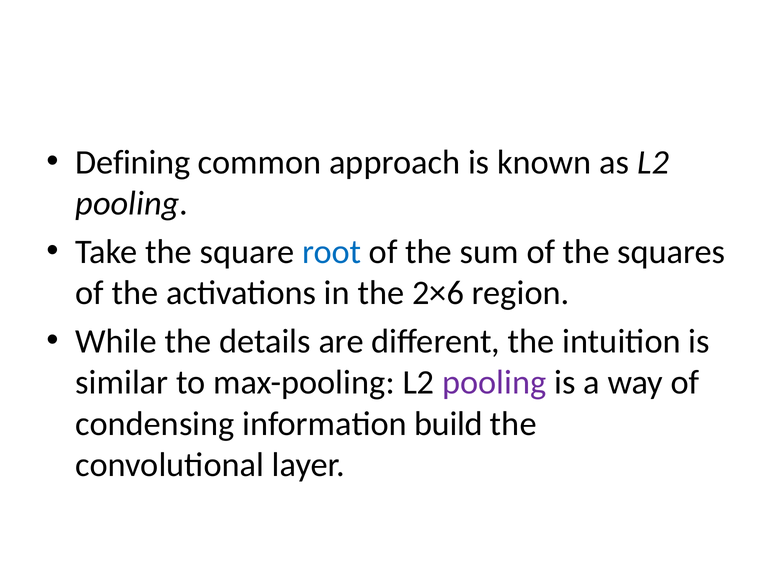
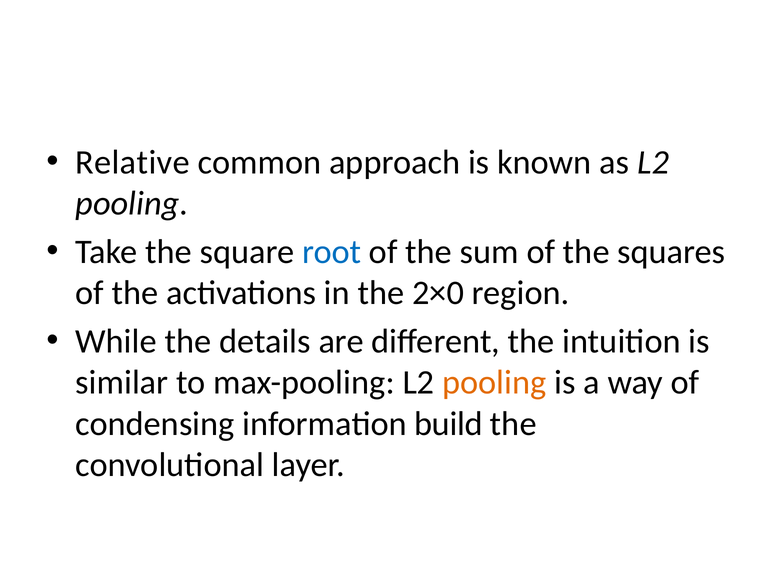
Defining: Defining -> Relative
2×6: 2×6 -> 2×0
pooling at (494, 382) colour: purple -> orange
